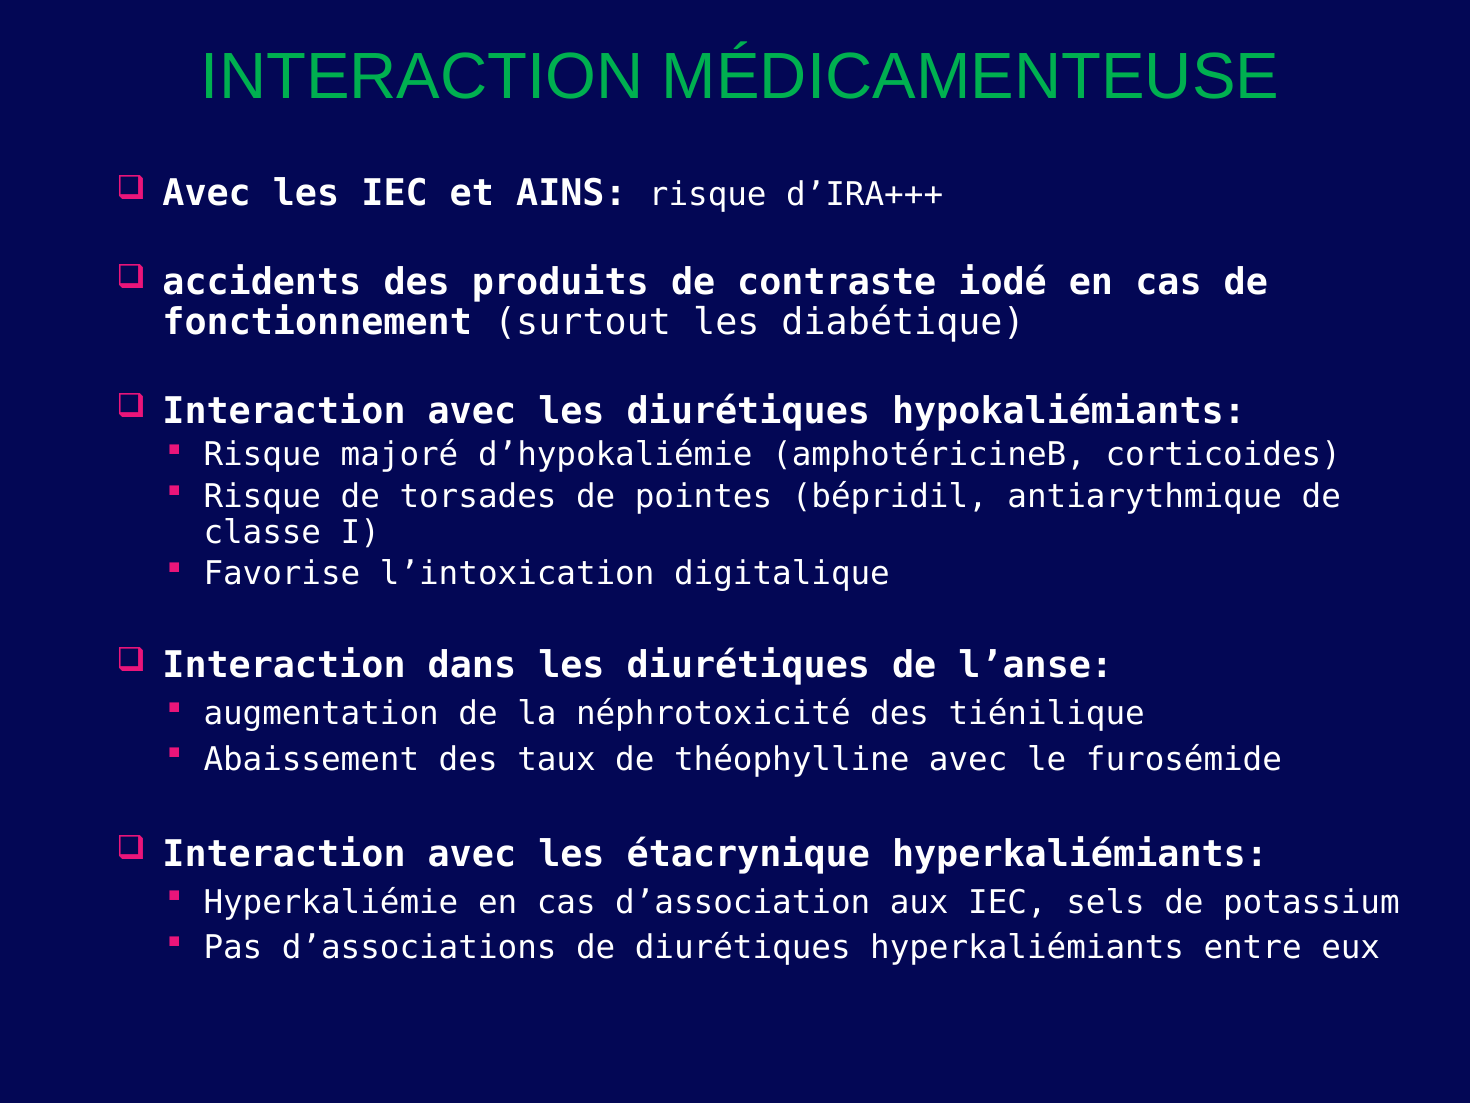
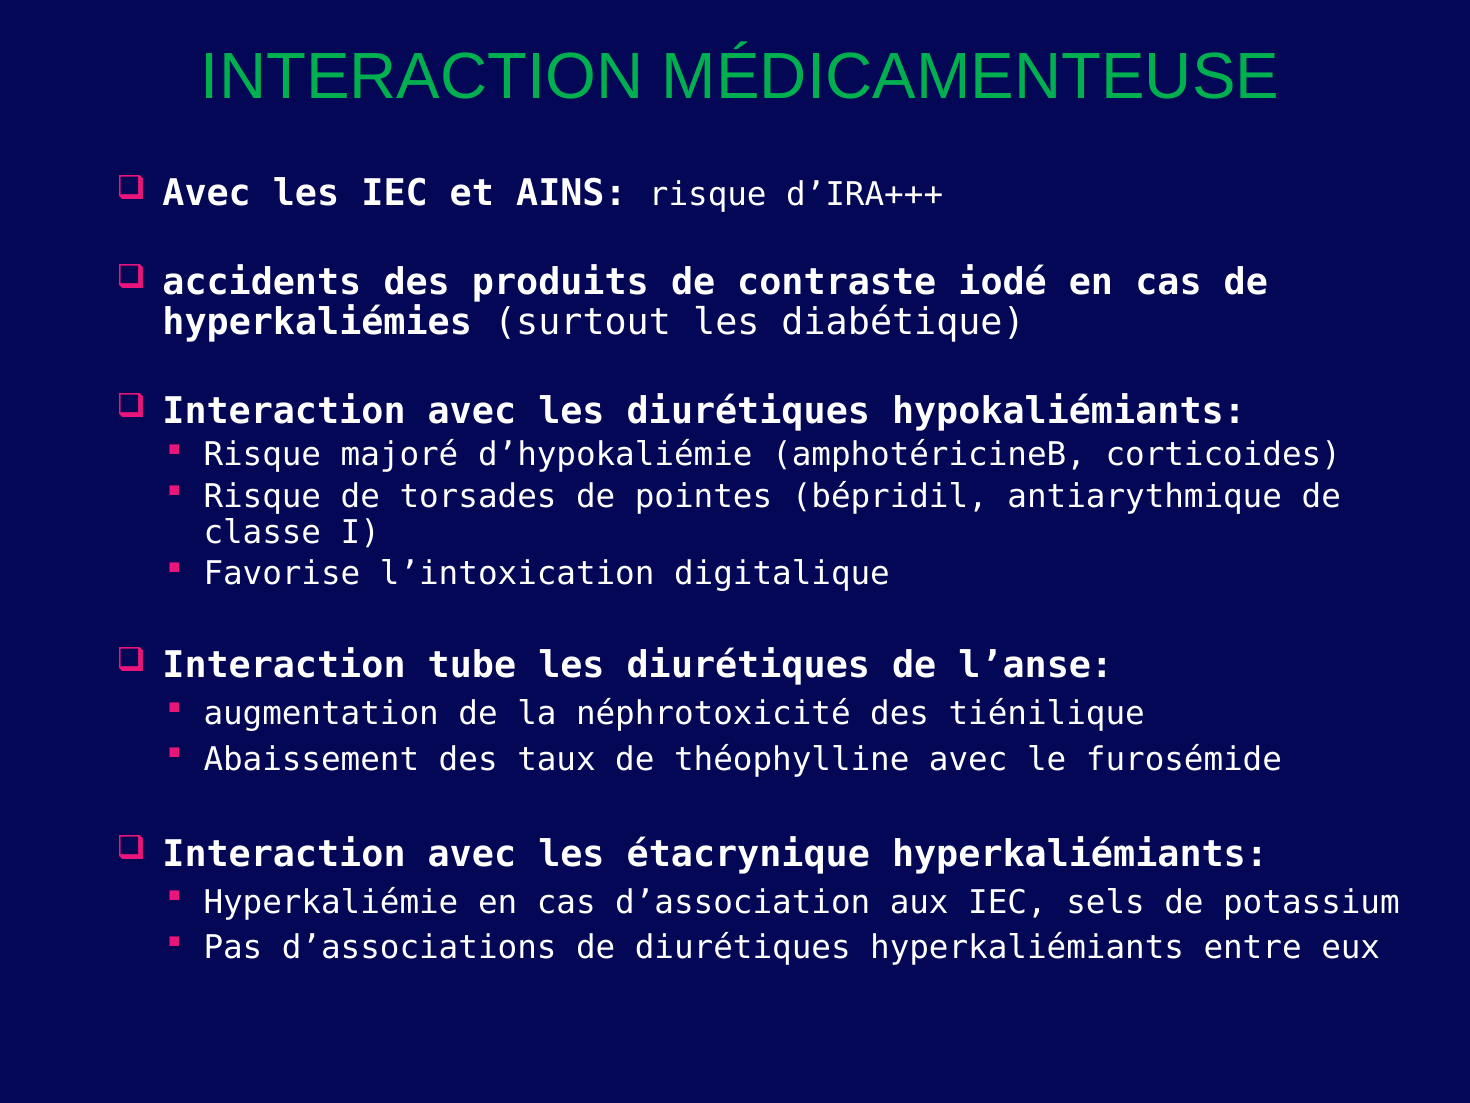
fonctionnement: fonctionnement -> hyperkaliémies
dans: dans -> tube
